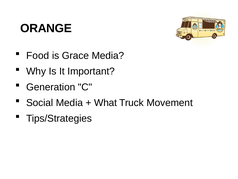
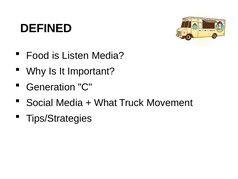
ORANGE: ORANGE -> DEFINED
Grace: Grace -> Listen
